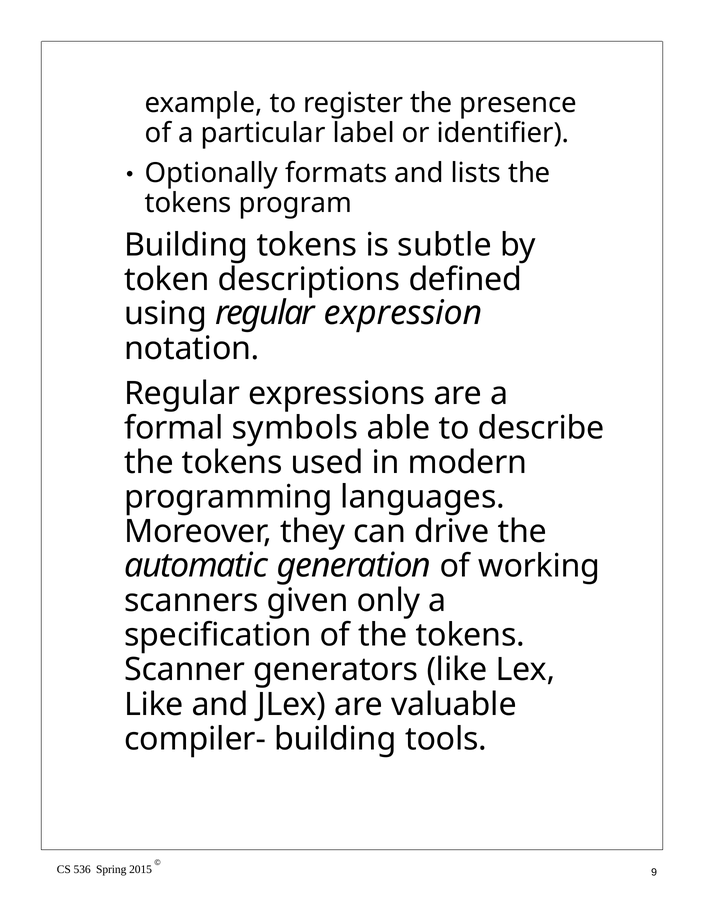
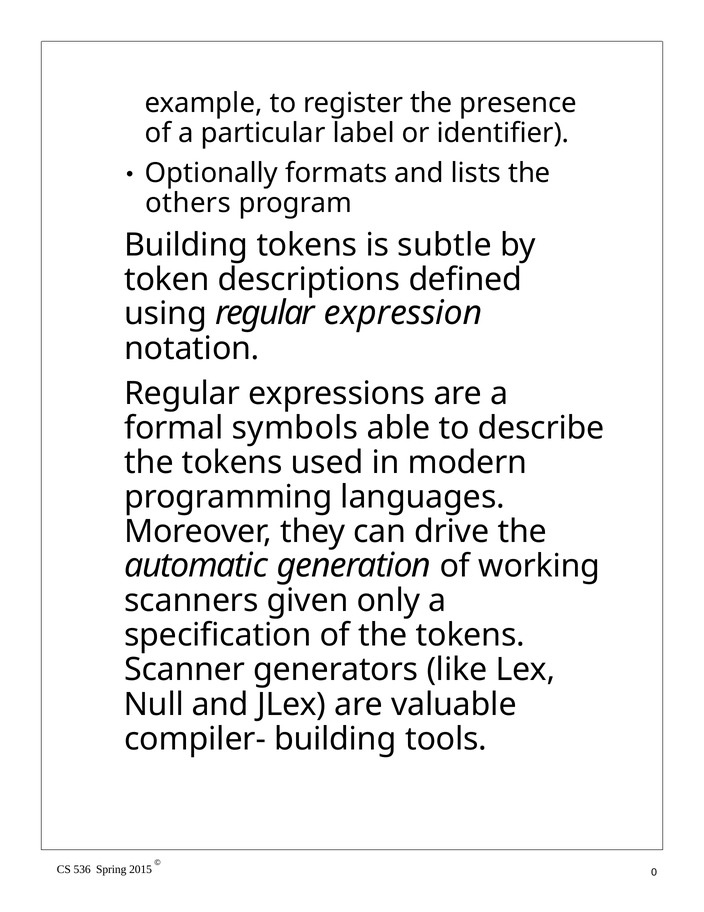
tokens at (188, 203): tokens -> others
Like at (154, 704): Like -> Null
9: 9 -> 0
